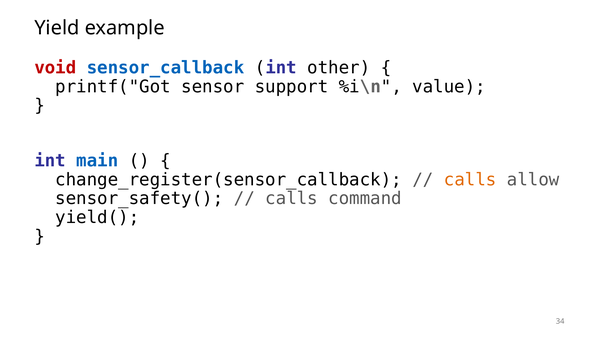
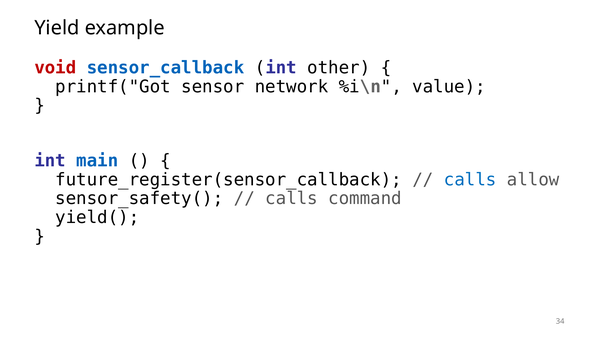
support: support -> network
change_register(sensor_callback: change_register(sensor_callback -> future_register(sensor_callback
calls at (470, 180) colour: orange -> blue
